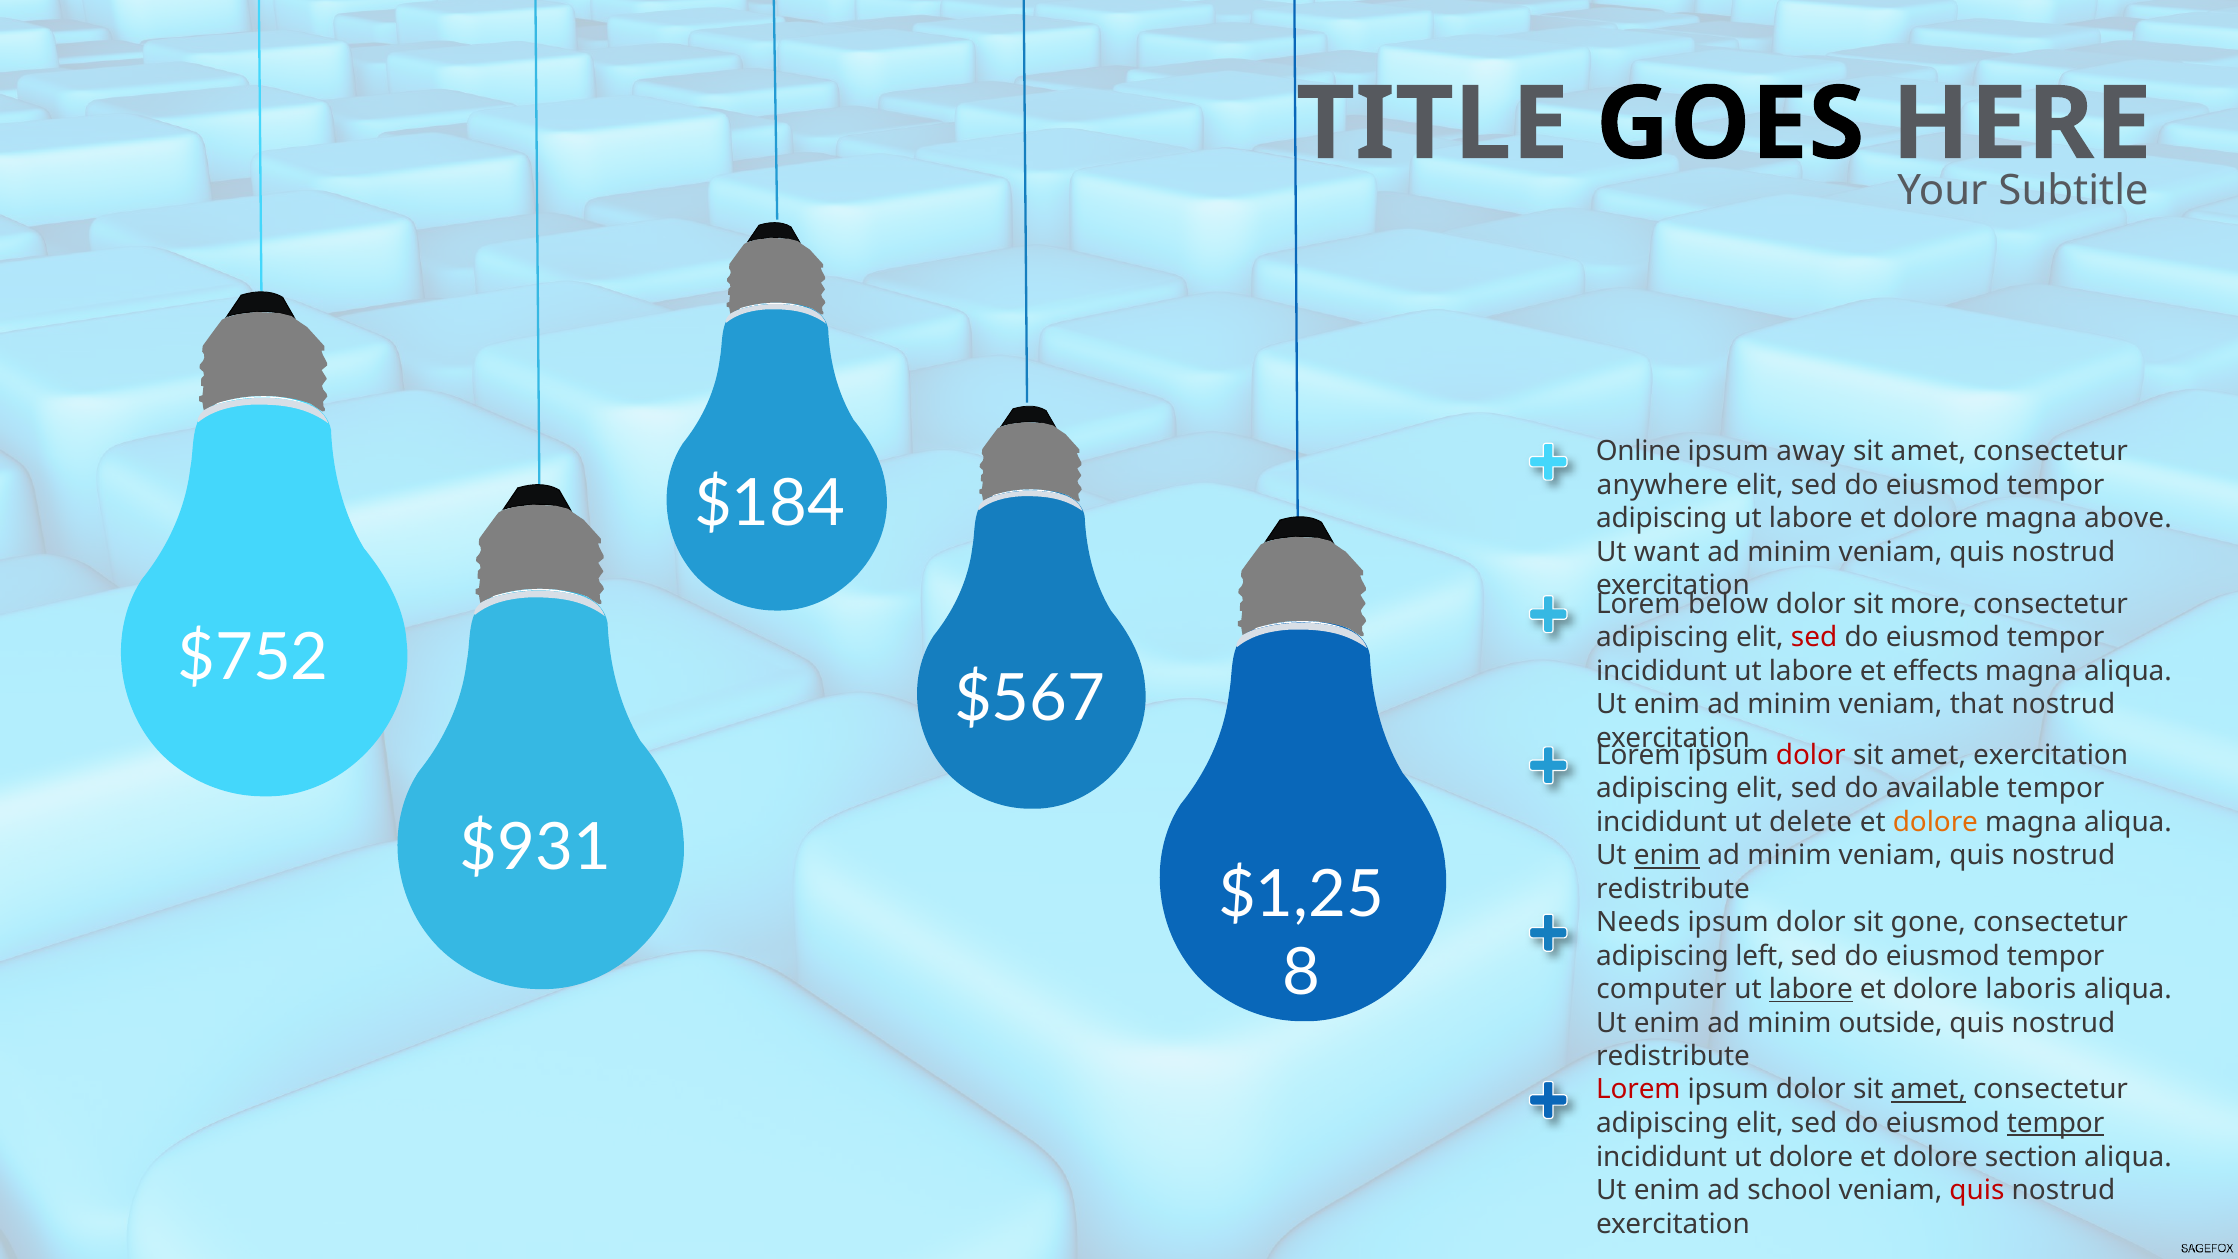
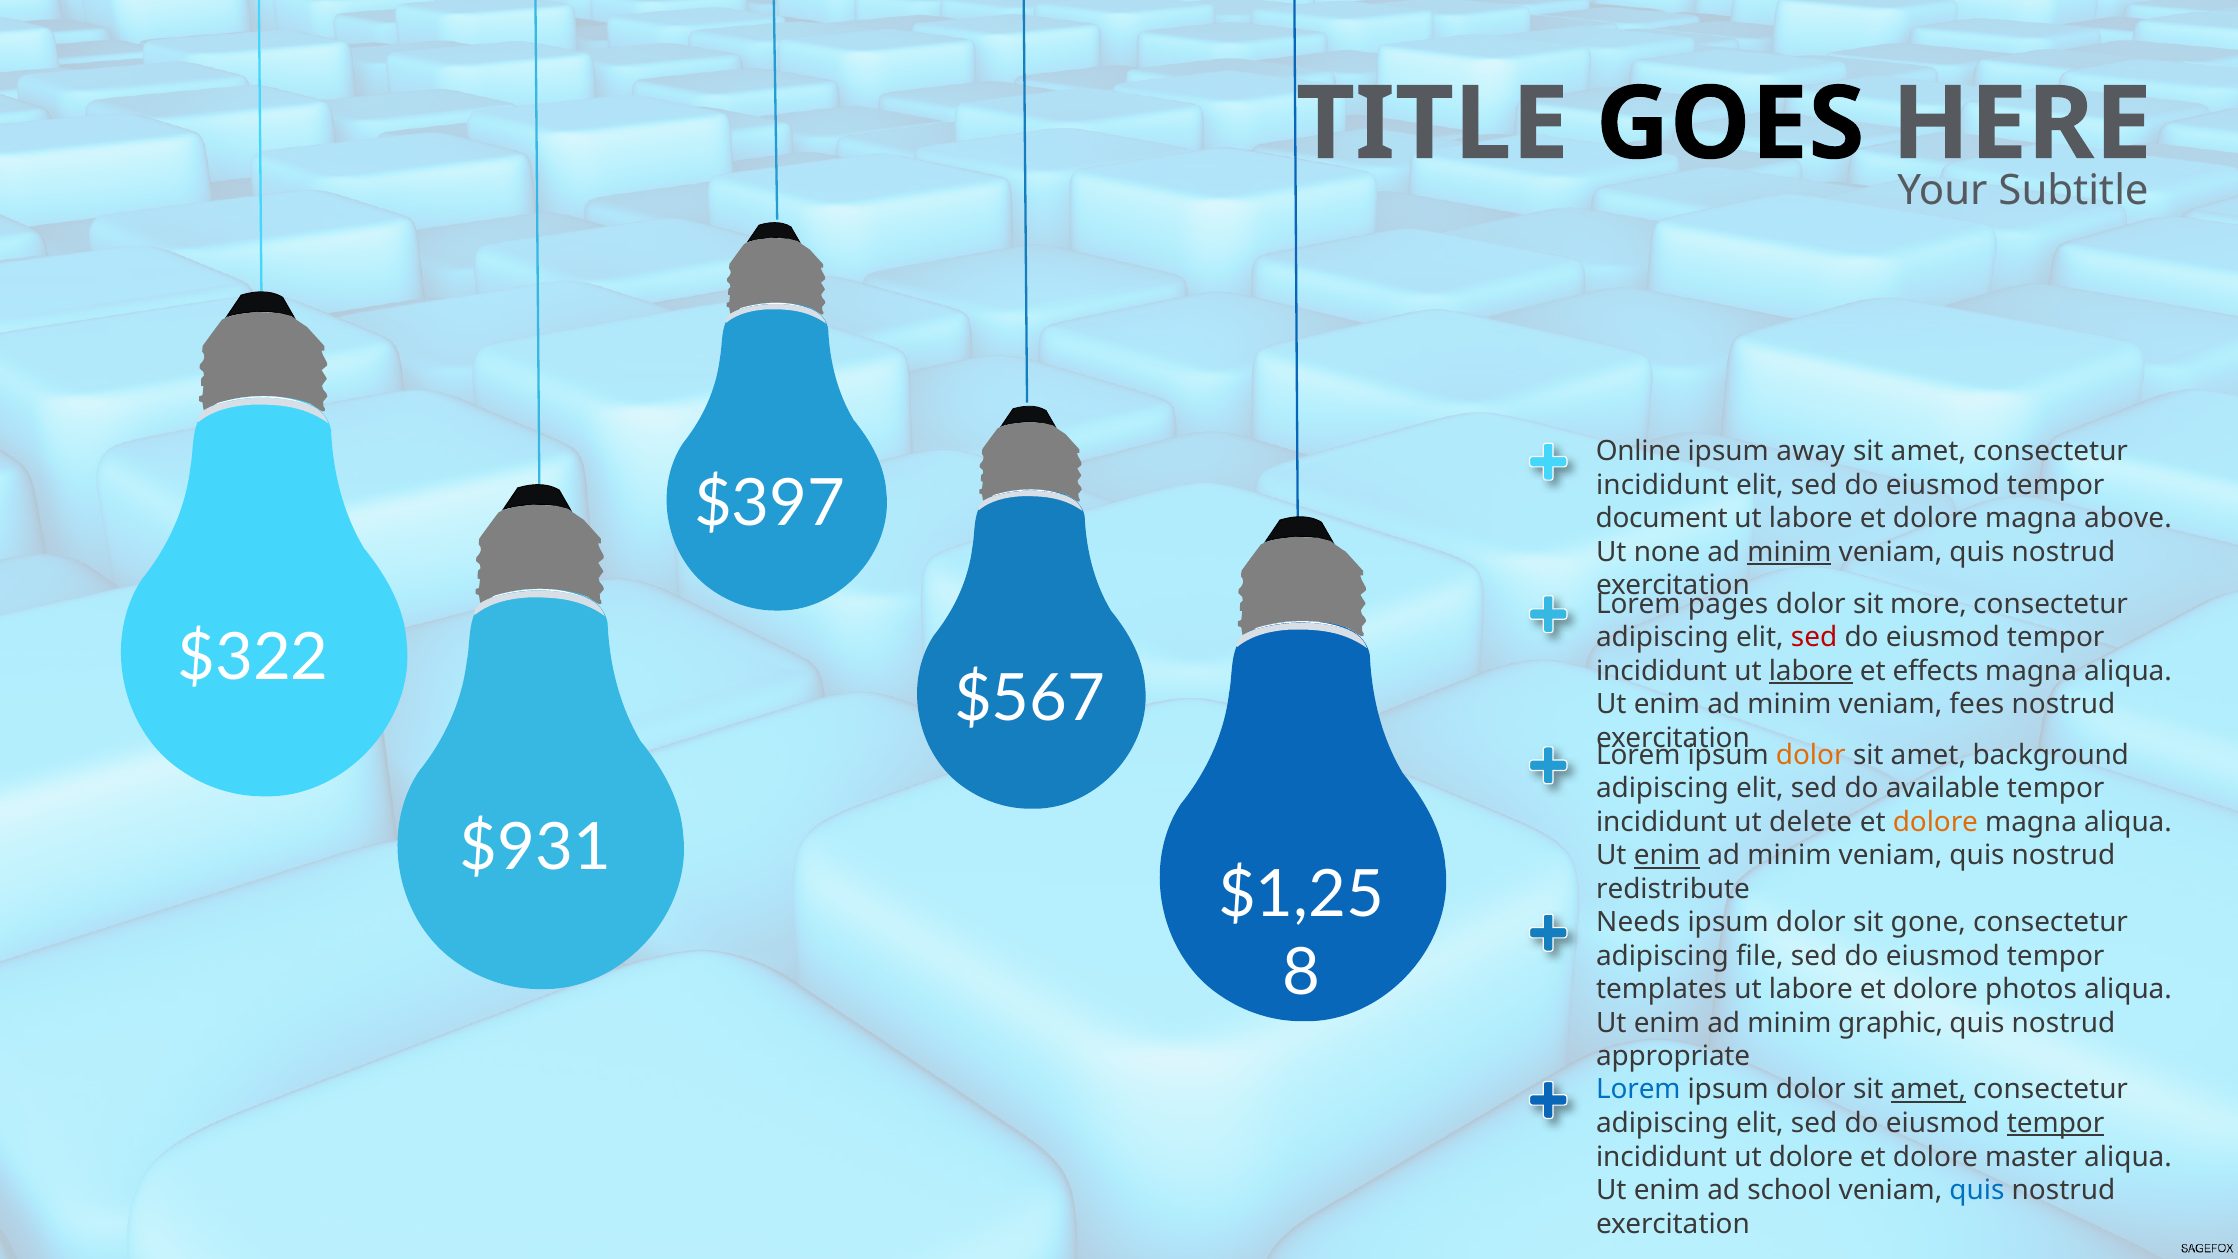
anywhere at (1662, 485): anywhere -> incididunt
$184: $184 -> $397
adipiscing at (1662, 518): adipiscing -> document
want: want -> none
minim at (1789, 552) underline: none -> present
below: below -> pages
$752: $752 -> $322
labore at (1811, 671) underline: none -> present
that: that -> fees
dolor at (1811, 755) colour: red -> orange
amet exercitation: exercitation -> background
left: left -> file
computer: computer -> templates
labore at (1811, 989) underline: present -> none
laboris: laboris -> photos
outside: outside -> graphic
redistribute at (1673, 1057): redistribute -> appropriate
Lorem at (1638, 1090) colour: red -> blue
section: section -> master
quis at (1977, 1190) colour: red -> blue
